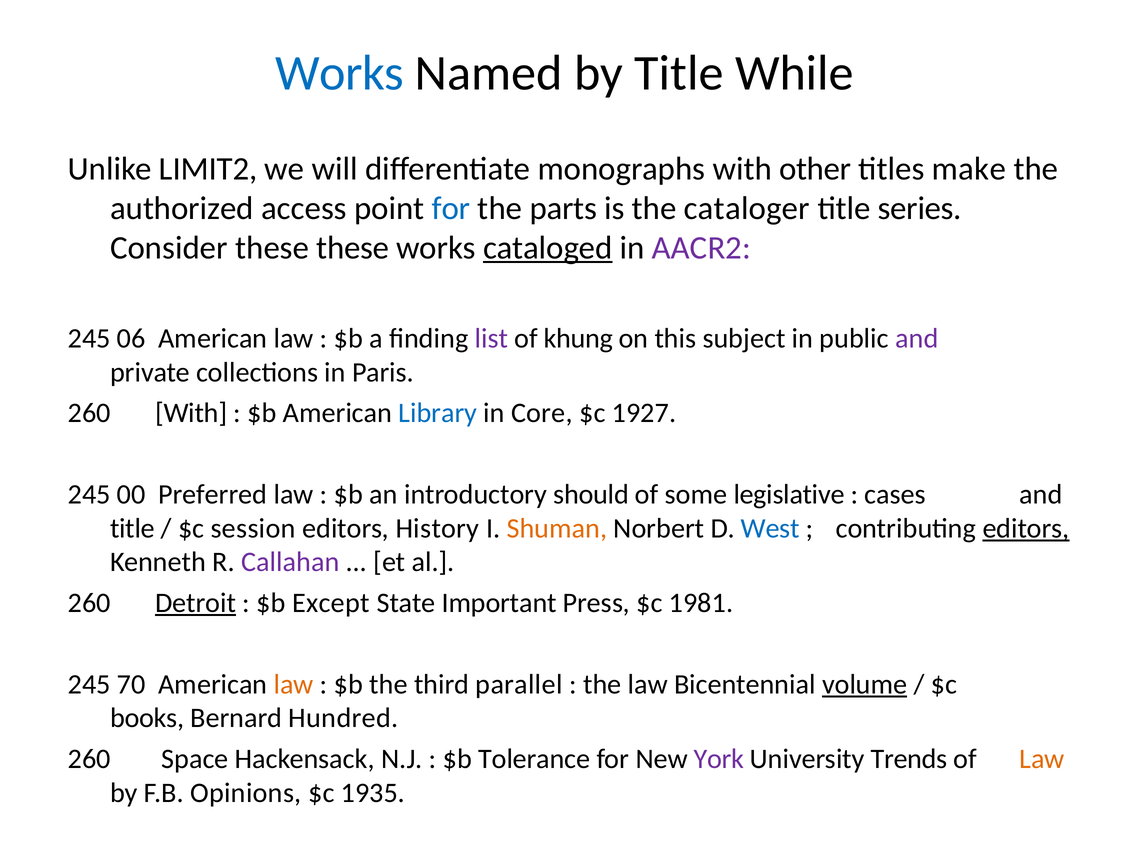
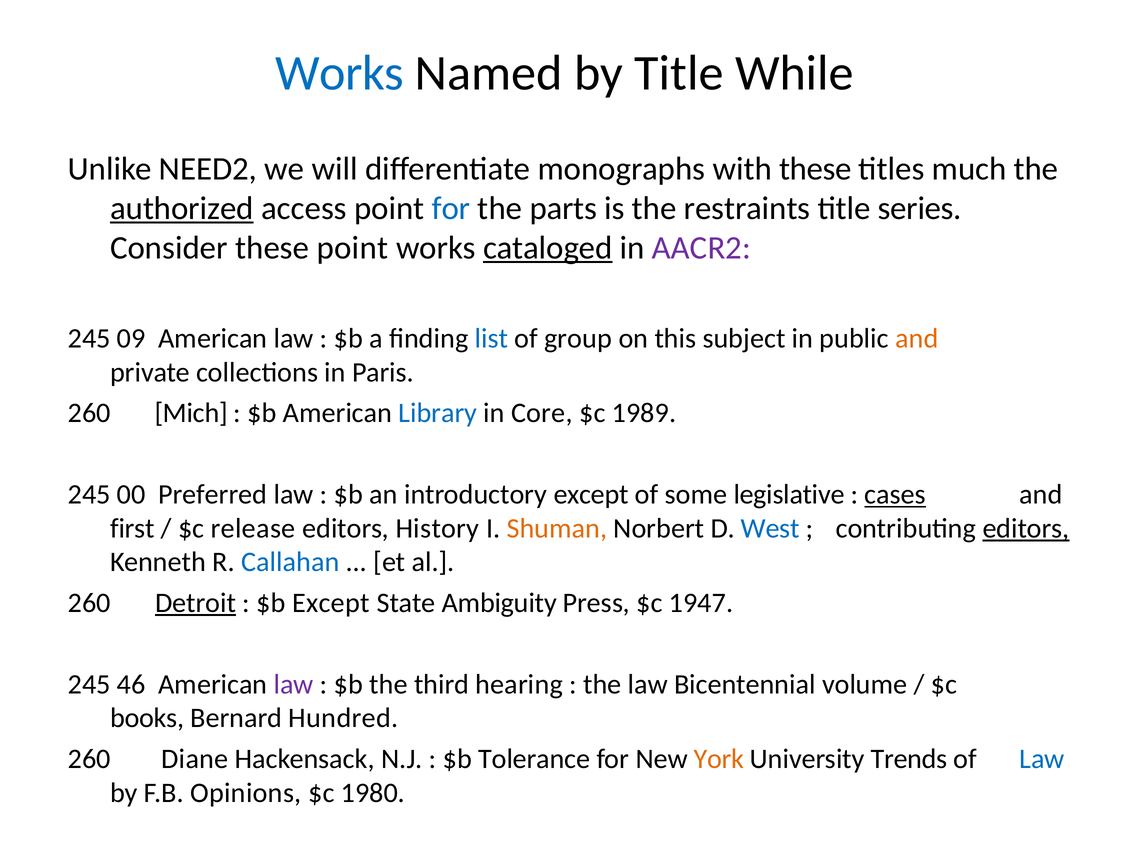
LIMIT2: LIMIT2 -> NEED2
with other: other -> these
make: make -> much
authorized underline: none -> present
cataloger: cataloger -> restraints
these these: these -> point
06: 06 -> 09
list colour: purple -> blue
khung: khung -> group
and at (917, 339) colour: purple -> orange
260 With: With -> Mich
1927: 1927 -> 1989
introductory should: should -> except
cases underline: none -> present
title at (132, 529): title -> first
session: session -> release
Callahan colour: purple -> blue
Important: Important -> Ambiguity
1981: 1981 -> 1947
70: 70 -> 46
law at (294, 685) colour: orange -> purple
parallel: parallel -> hearing
volume underline: present -> none
Space: Space -> Diane
York colour: purple -> orange
Law at (1042, 760) colour: orange -> blue
1935: 1935 -> 1980
